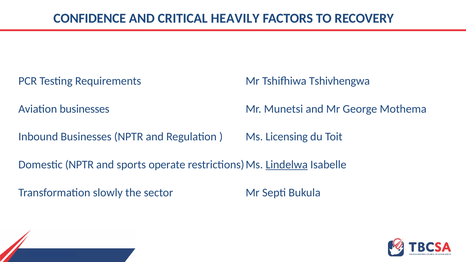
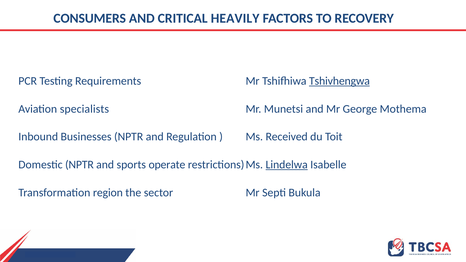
CONFIDENCE: CONFIDENCE -> CONSUMERS
Tshivhengwa underline: none -> present
Aviation businesses: businesses -> specialists
Licensing: Licensing -> Received
slowly: slowly -> region
